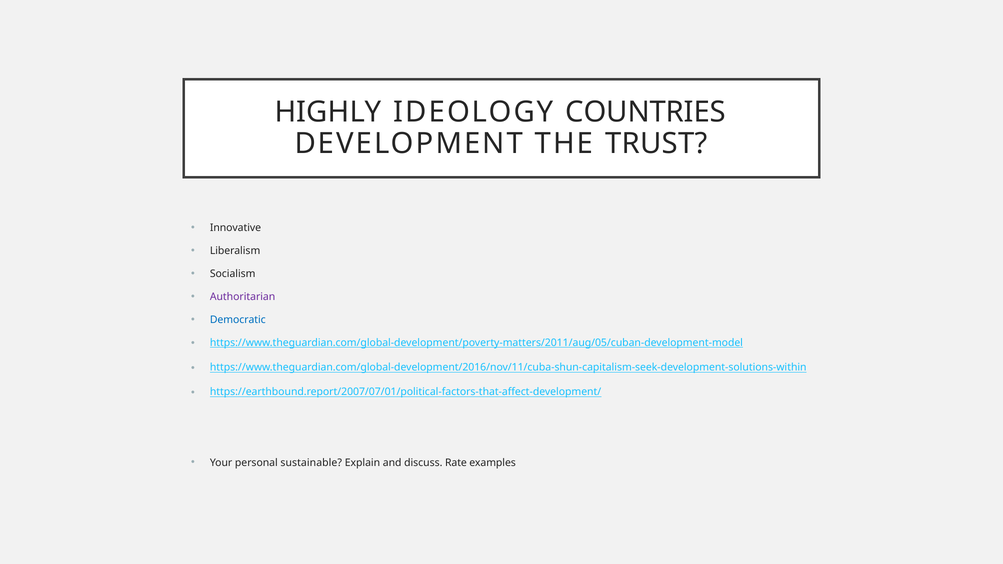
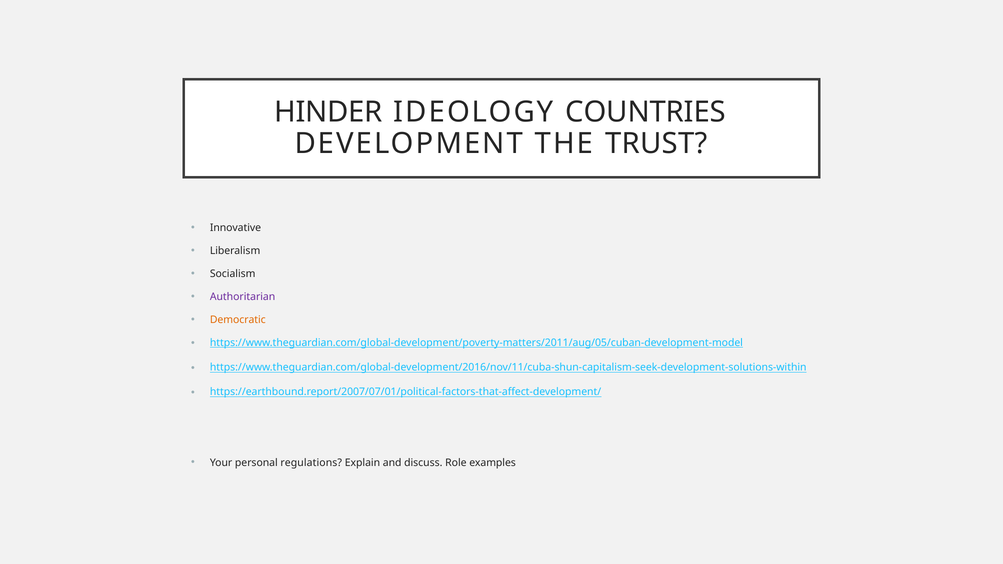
HIGHLY: HIGHLY -> HINDER
Democratic colour: blue -> orange
sustainable: sustainable -> regulations
Rate: Rate -> Role
